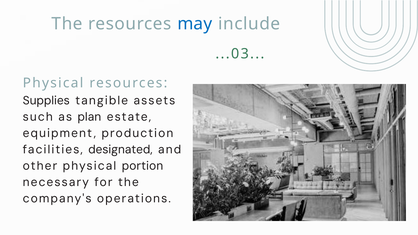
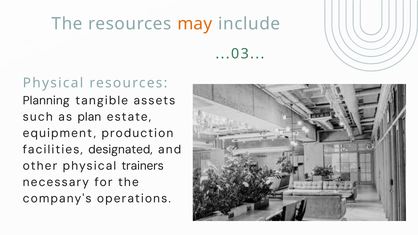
may colour: blue -> orange
Supplies: Supplies -> Planning
portion: portion -> trainers
